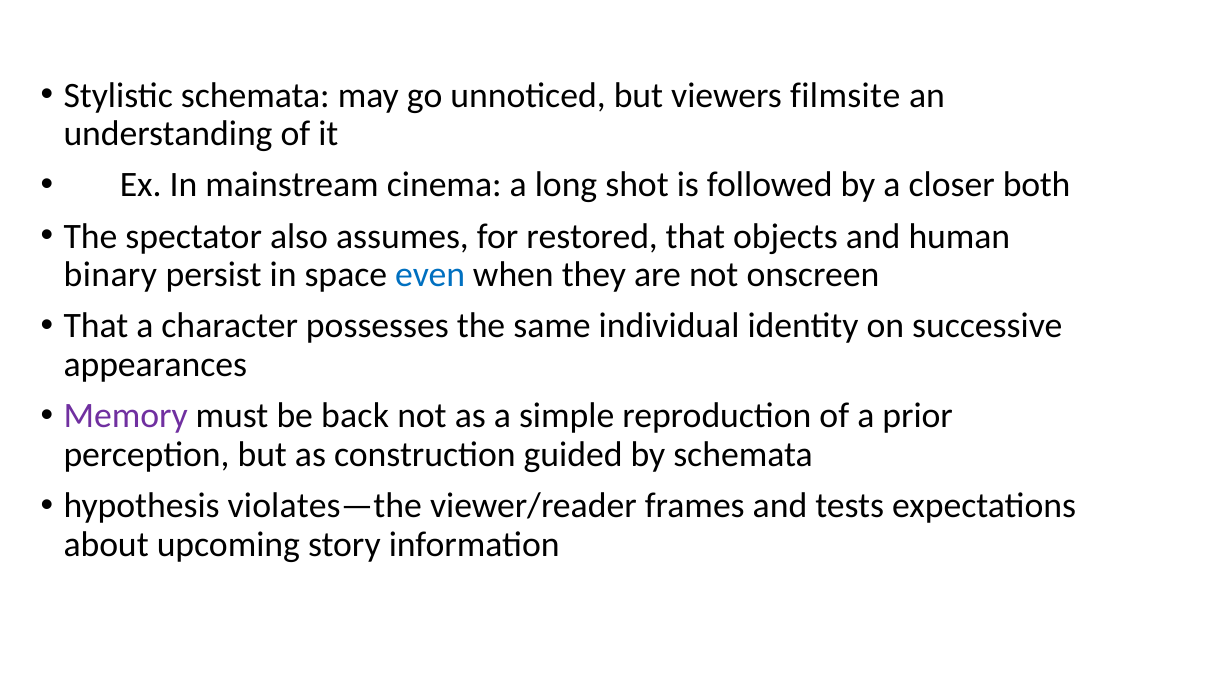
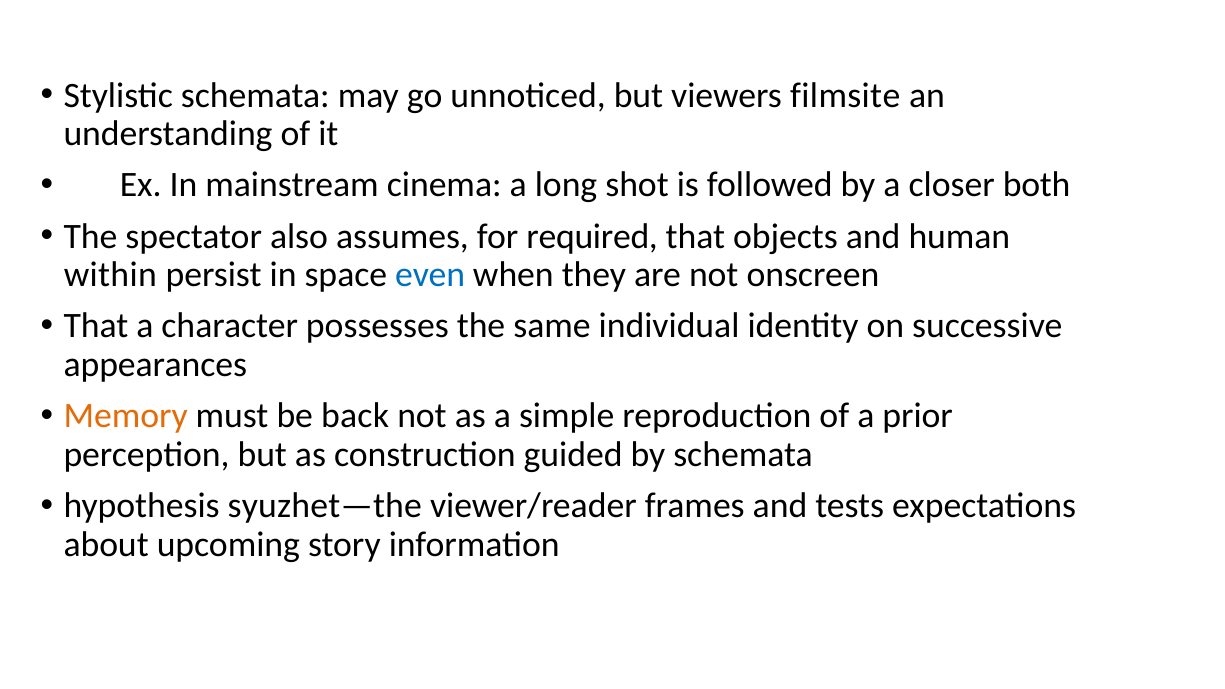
restored: restored -> required
binary: binary -> within
Memory colour: purple -> orange
violates—the: violates—the -> syuzhet—the
